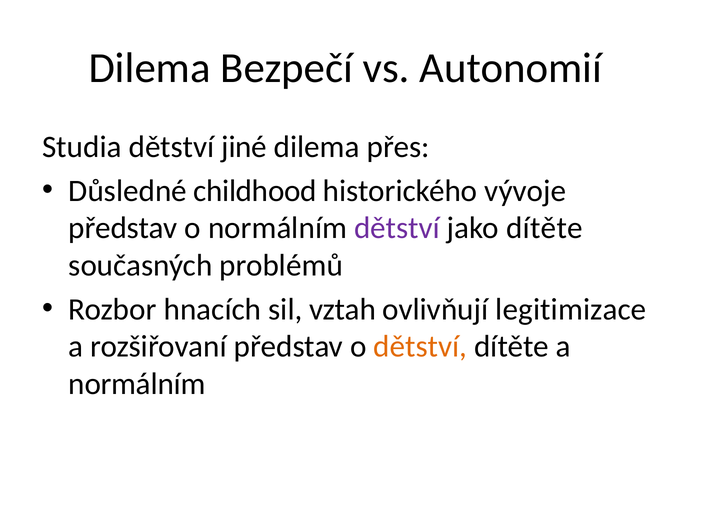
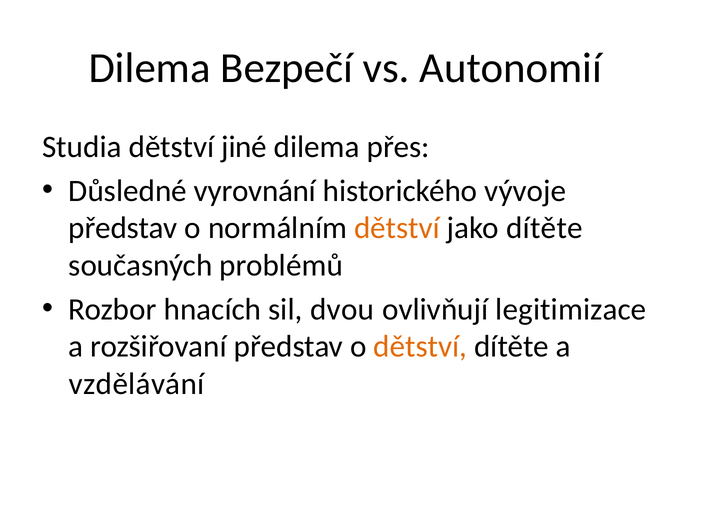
childhood: childhood -> vyrovnání
dětství at (397, 228) colour: purple -> orange
vztah: vztah -> dvou
normálním at (137, 384): normálním -> vzdělávání
